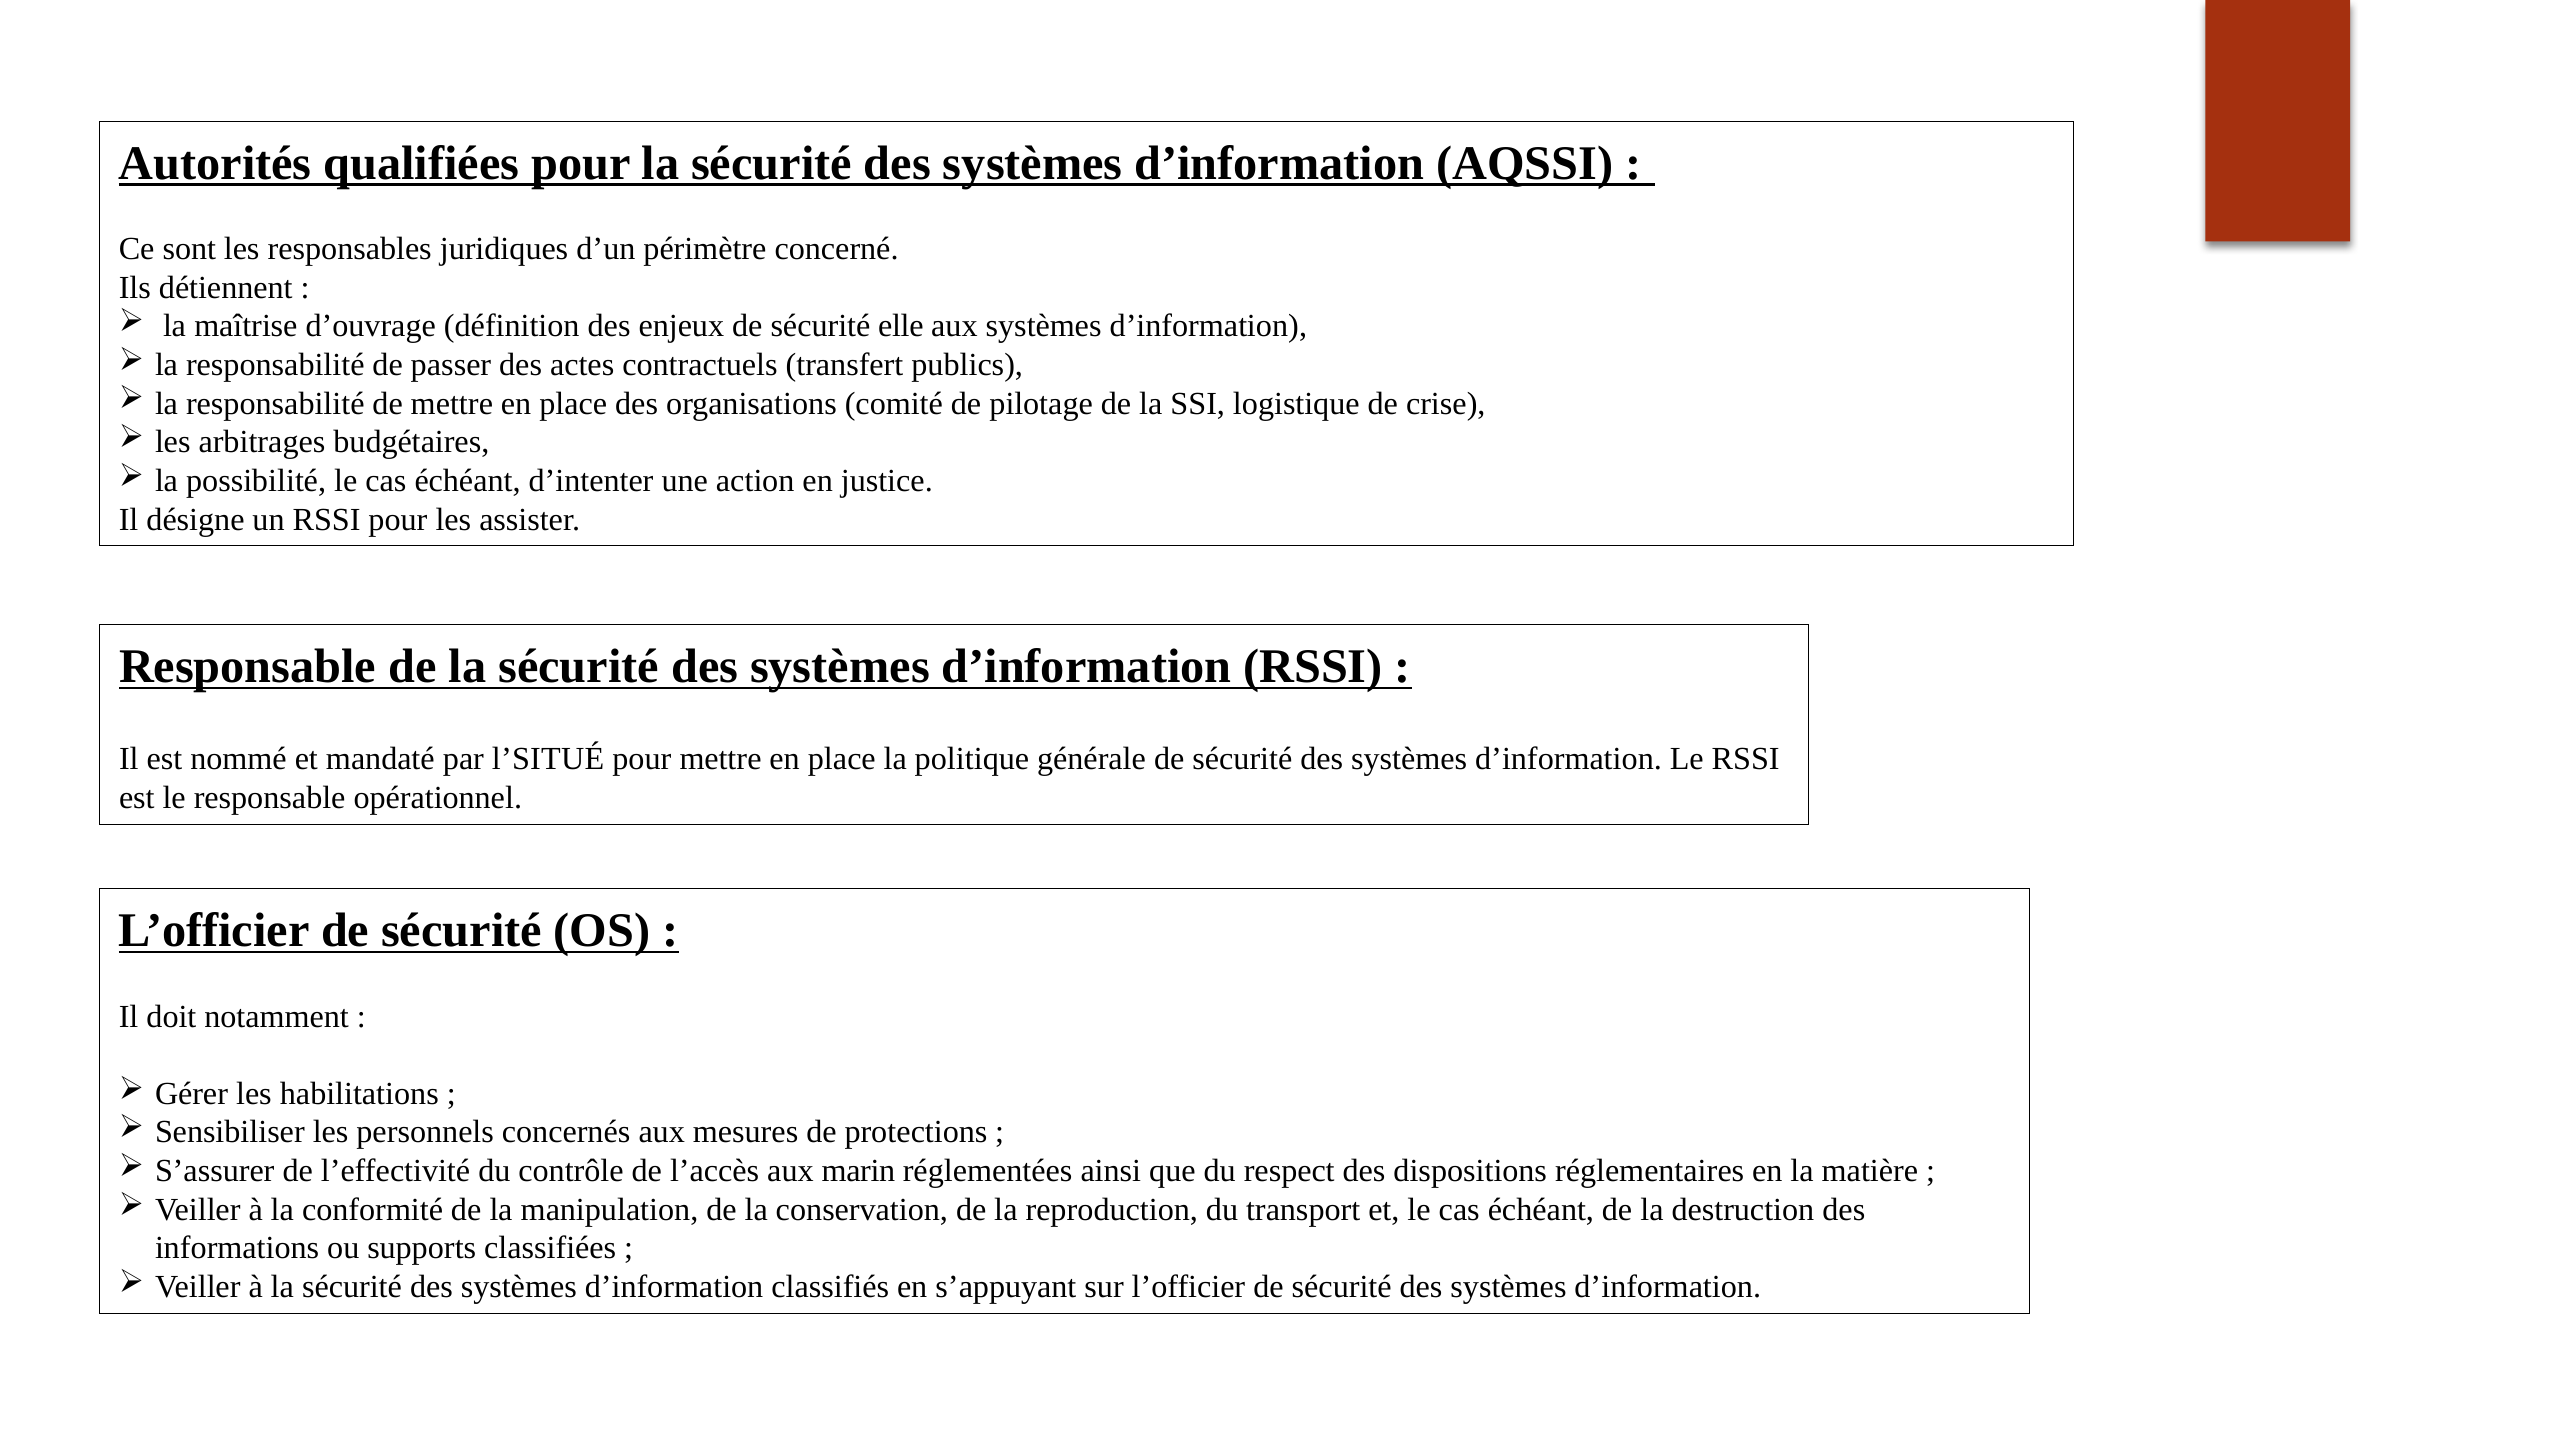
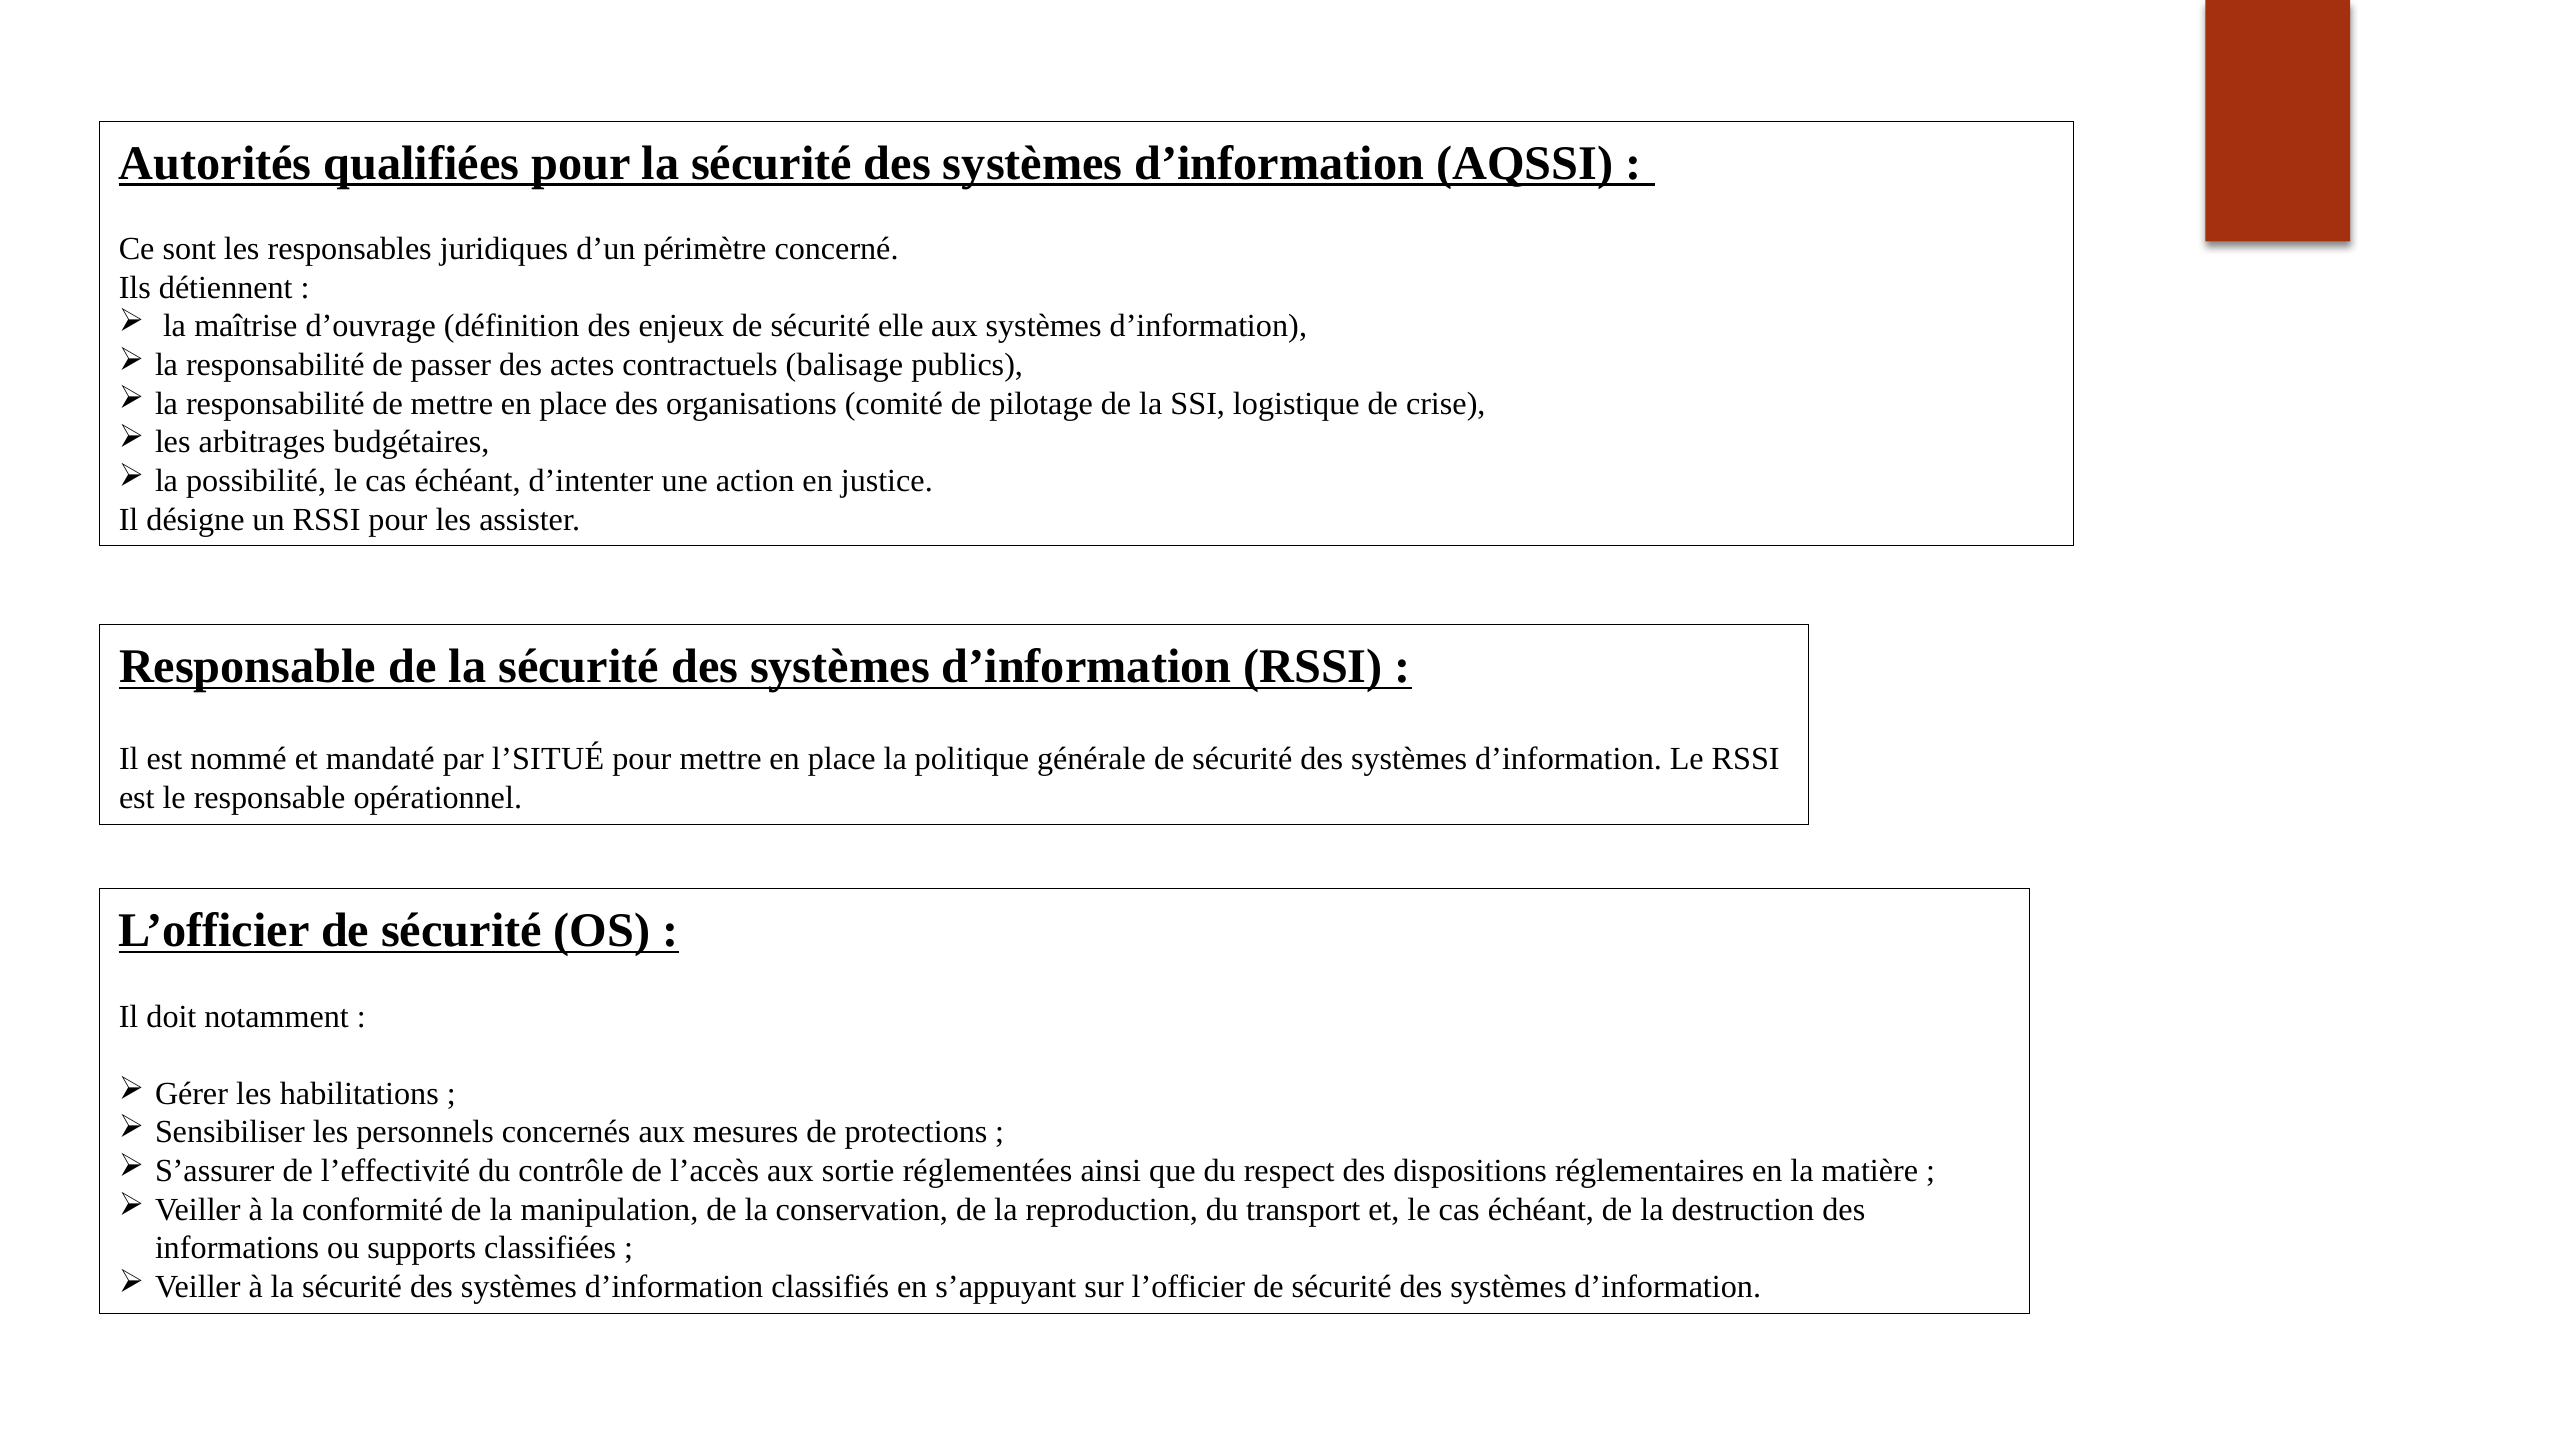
transfert: transfert -> balisage
marin: marin -> sortie
